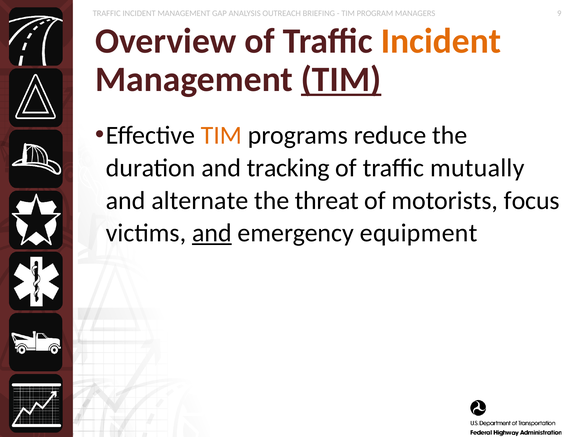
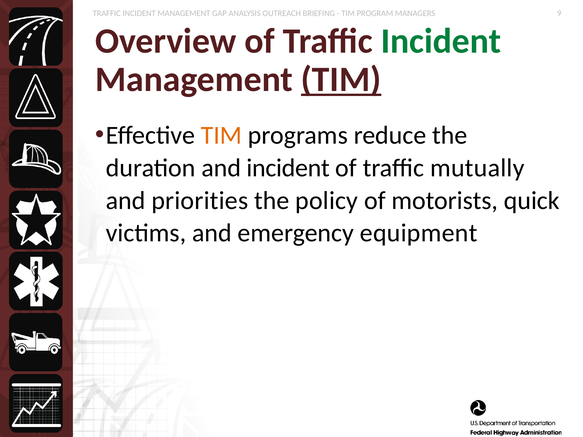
Incident at (441, 41) colour: orange -> green
and tracking: tracking -> incident
alternate: alternate -> priorities
threat: threat -> policy
focus: focus -> quick
and at (212, 233) underline: present -> none
